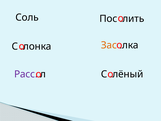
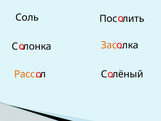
Расс colour: purple -> orange
